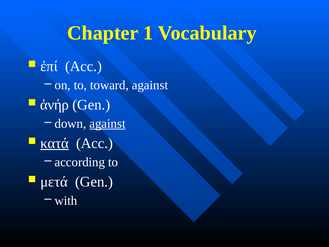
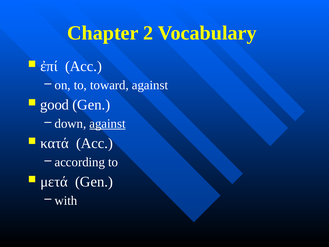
1: 1 -> 2
ἀνήρ: ἀνήρ -> good
κατά underline: present -> none
